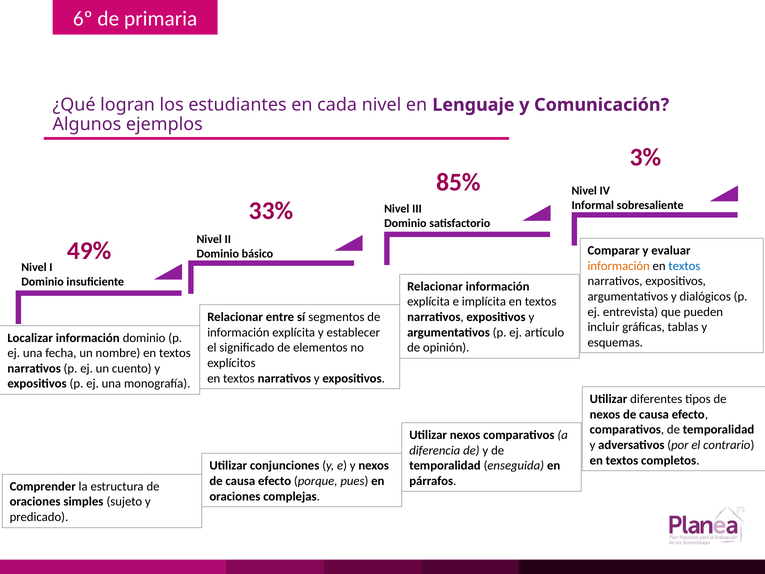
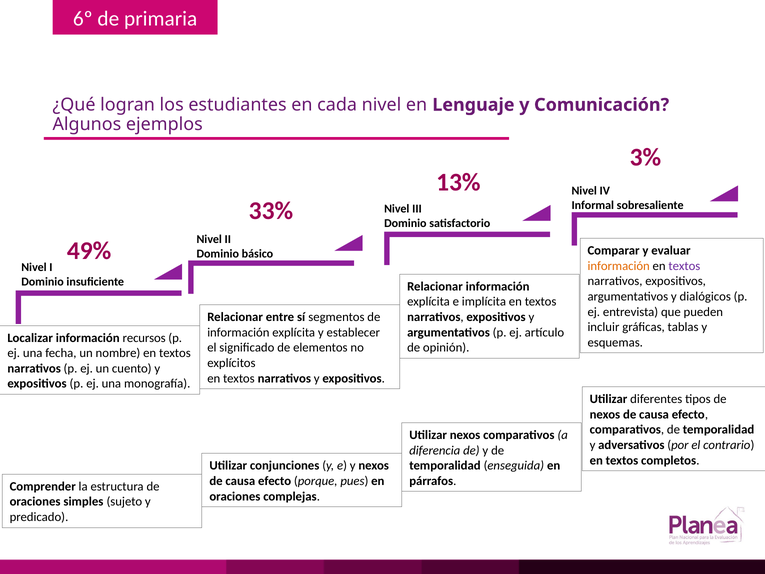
85%: 85% -> 13%
textos at (684, 266) colour: blue -> purple
información dominio: dominio -> recursos
